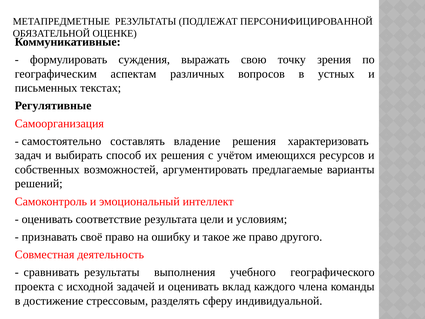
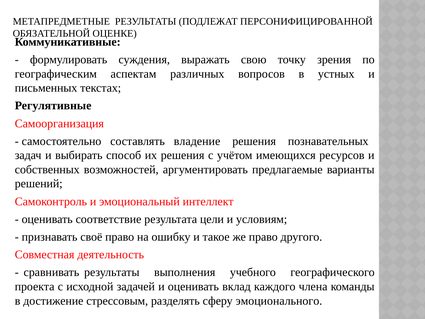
характеризовать: характеризовать -> познавательных
индивидуальной: индивидуальной -> эмоционального
